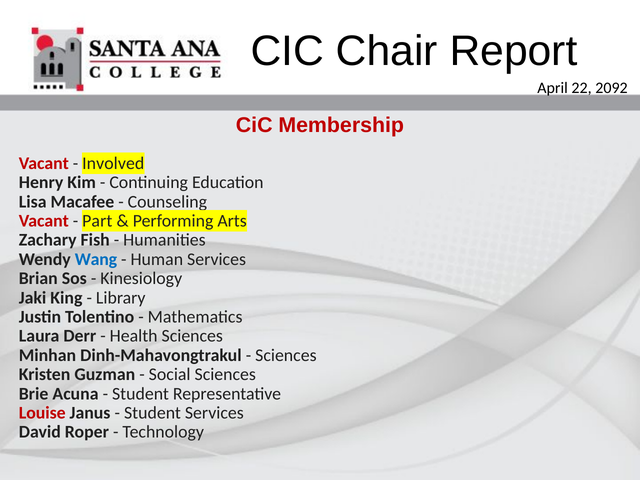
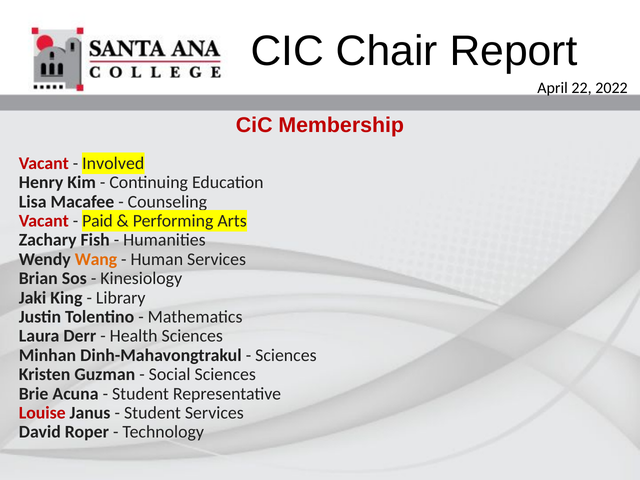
2092: 2092 -> 2022
Part: Part -> Paid
Wang colour: blue -> orange
